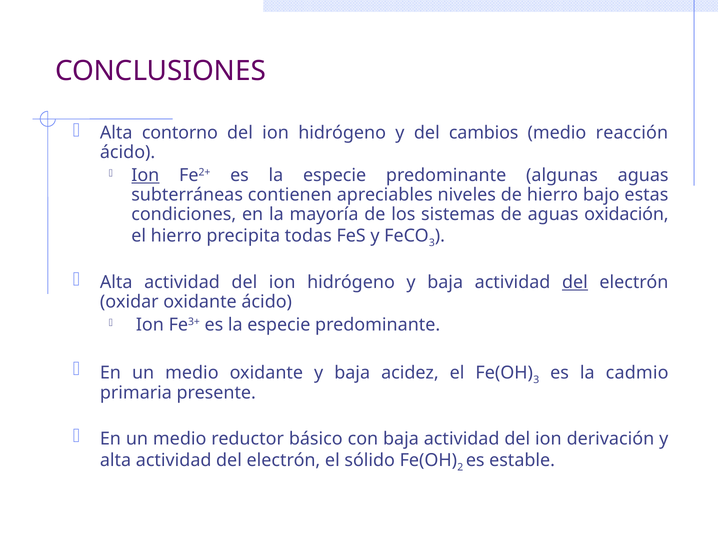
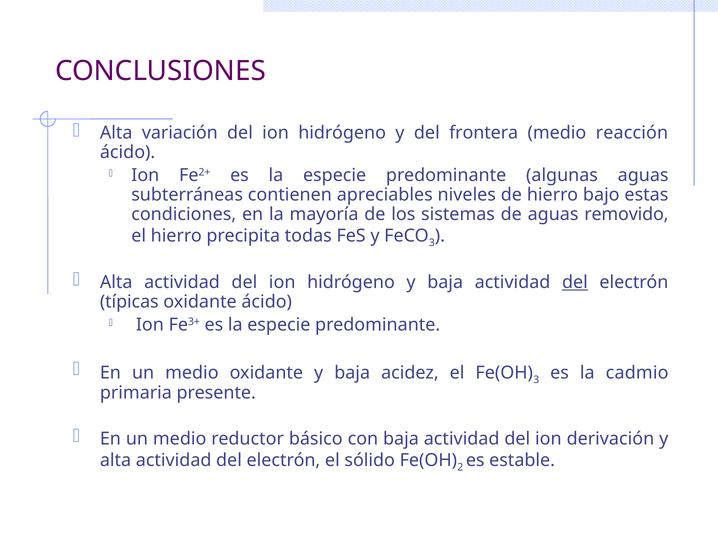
contorno: contorno -> variación
cambios: cambios -> frontera
Ion at (145, 175) underline: present -> none
oxidación: oxidación -> removido
oxidar: oxidar -> típicas
